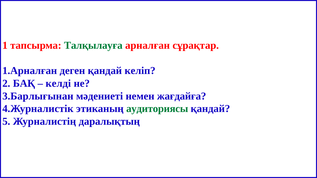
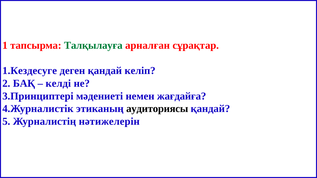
1.Арналған: 1.Арналған -> 1.Кездесуге
3.Барлығынан: 3.Барлығынан -> 3.Принциптері
аудиториясы colour: green -> black
даралықтың: даралықтың -> нәтижелерін
